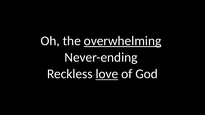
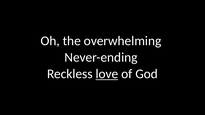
overwhelming underline: present -> none
